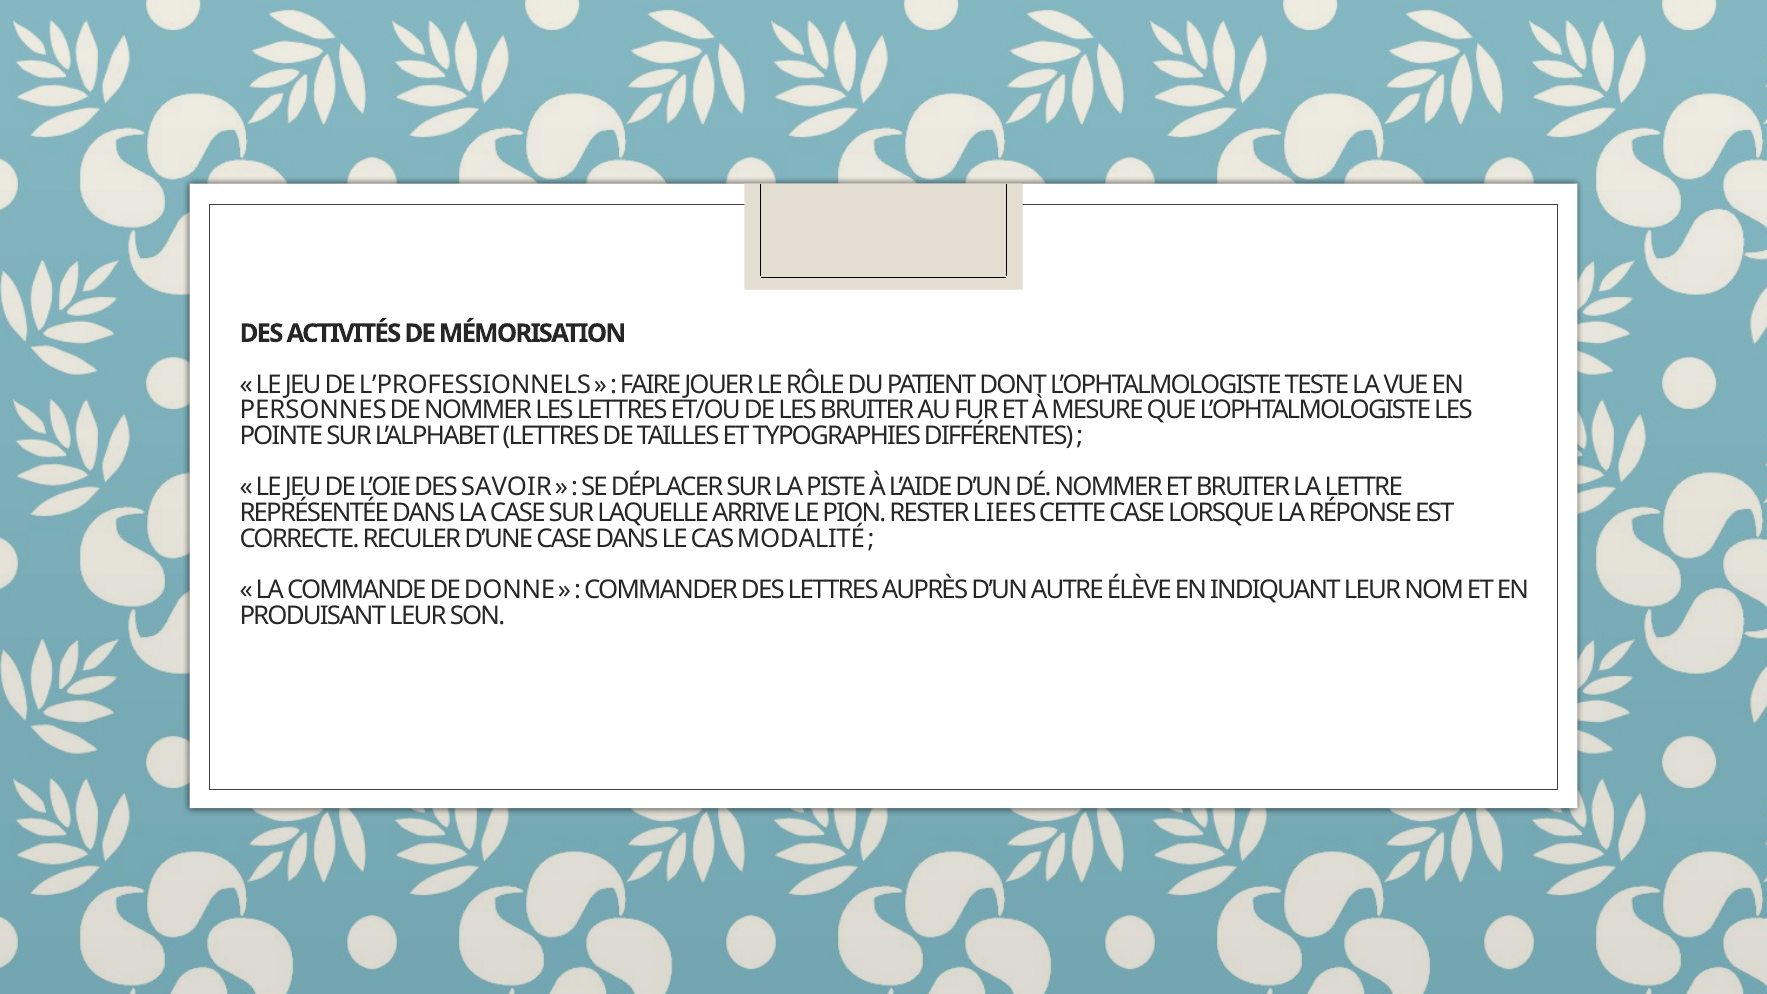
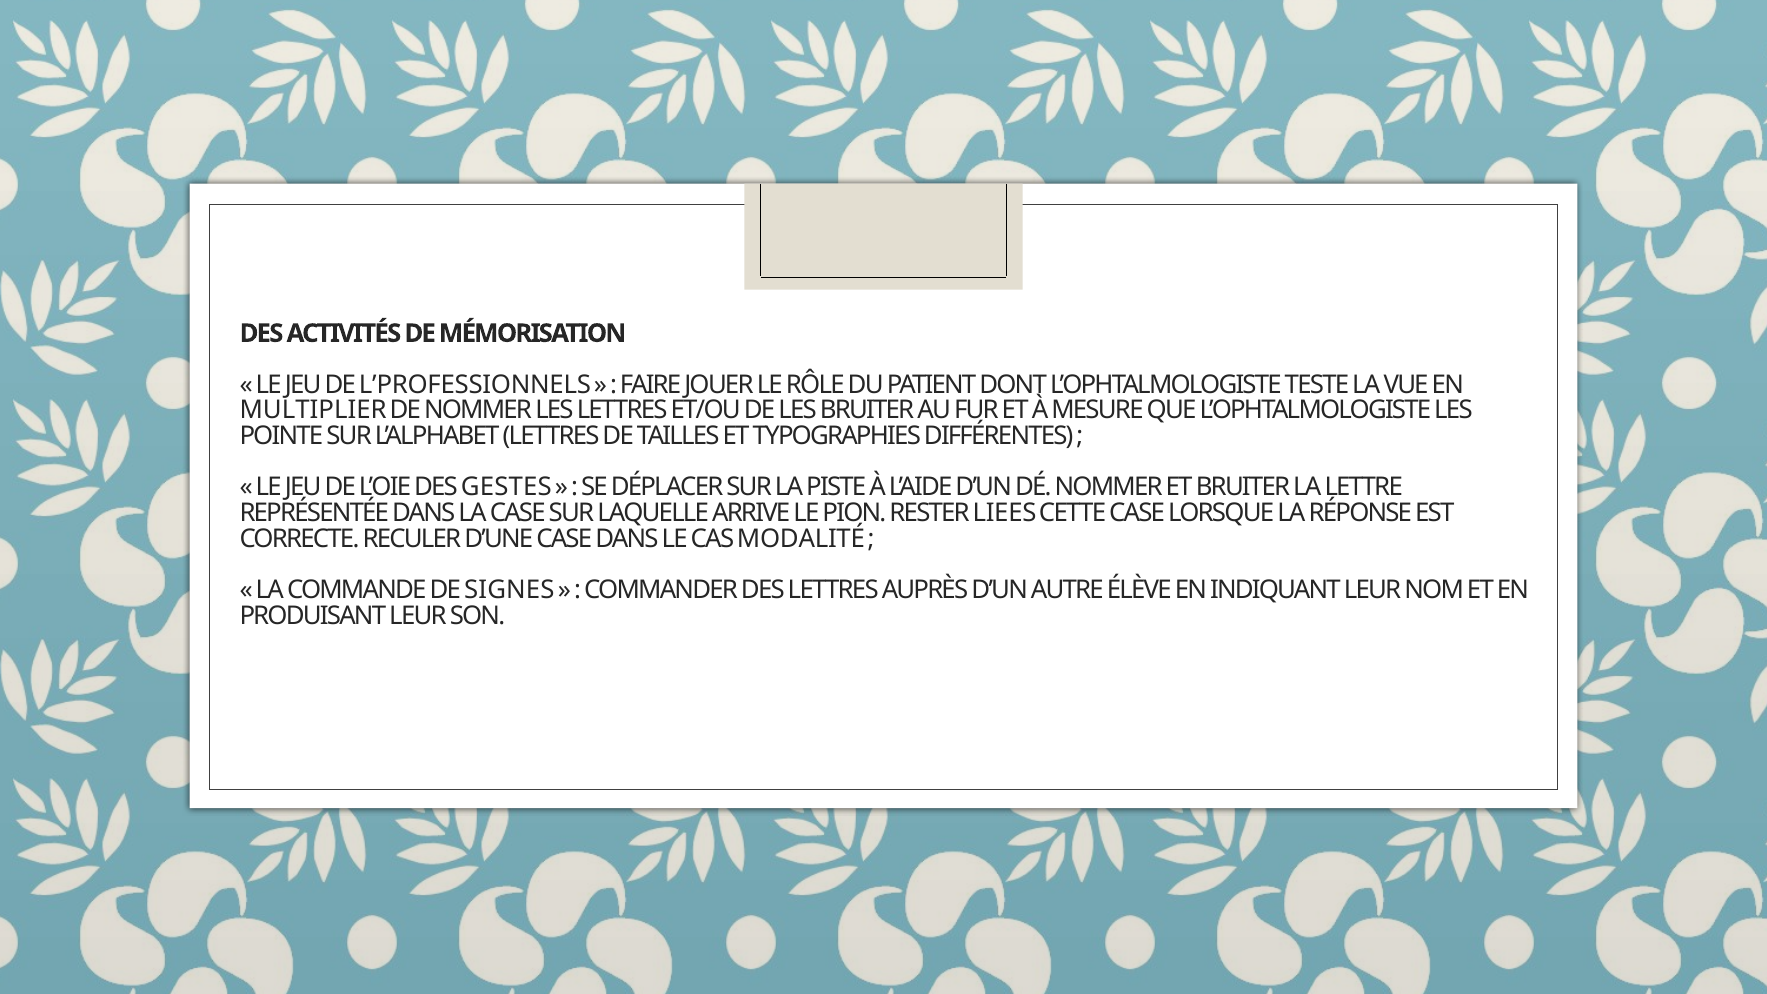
PERSONNES: PERSONNES -> MULTIPLIER
SAVOIR: SAVOIR -> GESTES
DONNE: DONNE -> SIGNES
